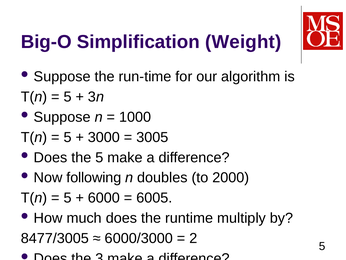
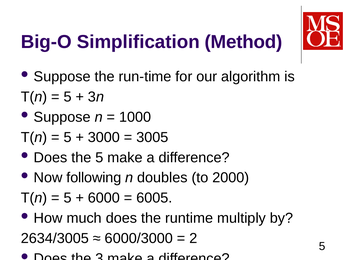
Weight: Weight -> Method
8477/3005: 8477/3005 -> 2634/3005
